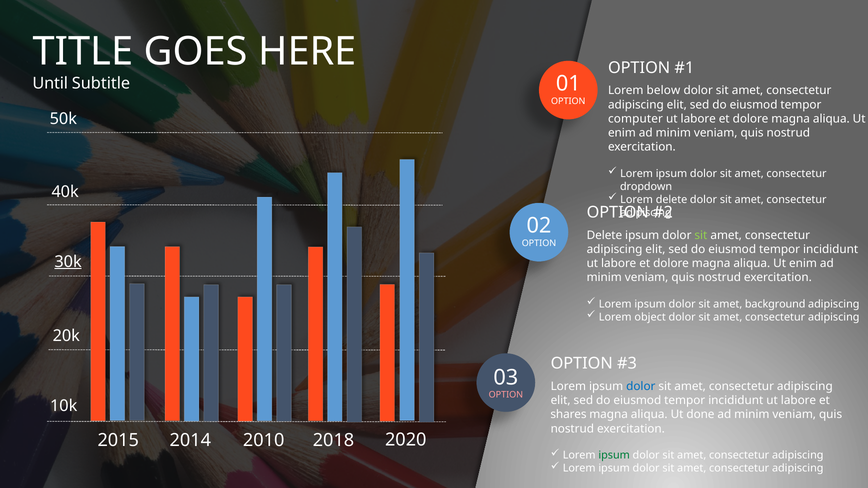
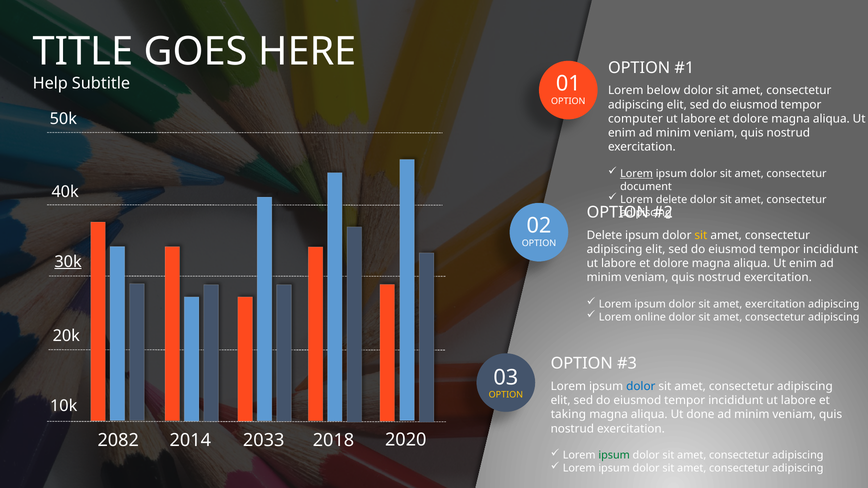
Until: Until -> Help
Lorem at (637, 174) underline: none -> present
dropdown: dropdown -> document
sit at (701, 235) colour: light green -> yellow
amet background: background -> exercitation
object: object -> online
OPTION at (506, 395) colour: pink -> yellow
shares: shares -> taking
2015: 2015 -> 2082
2010: 2010 -> 2033
